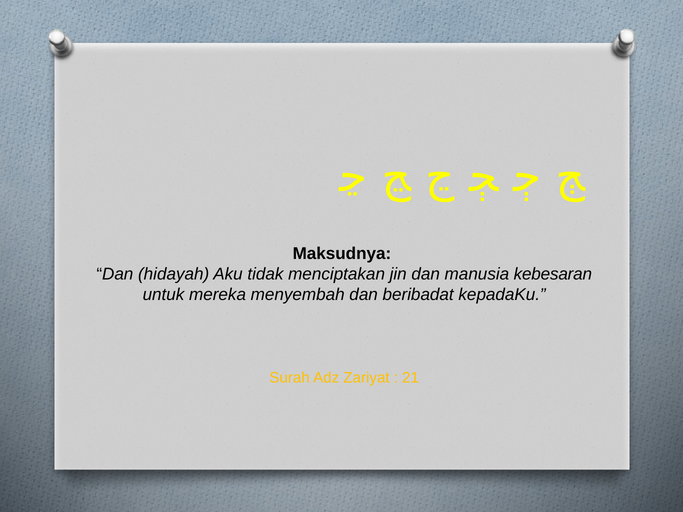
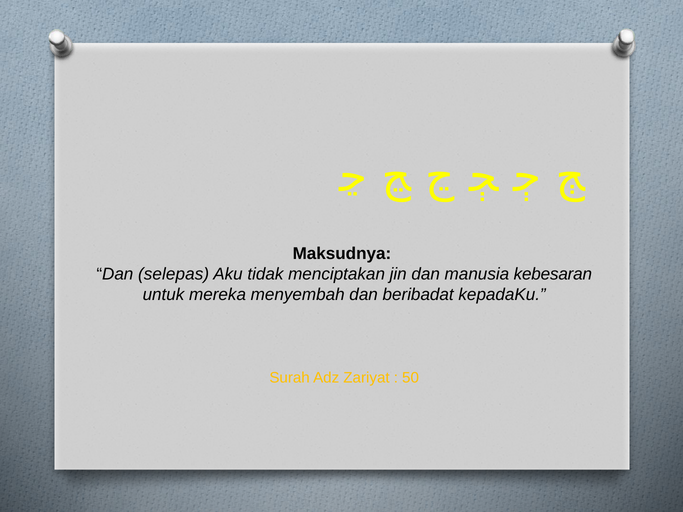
hidayah: hidayah -> selepas
21: 21 -> 50
